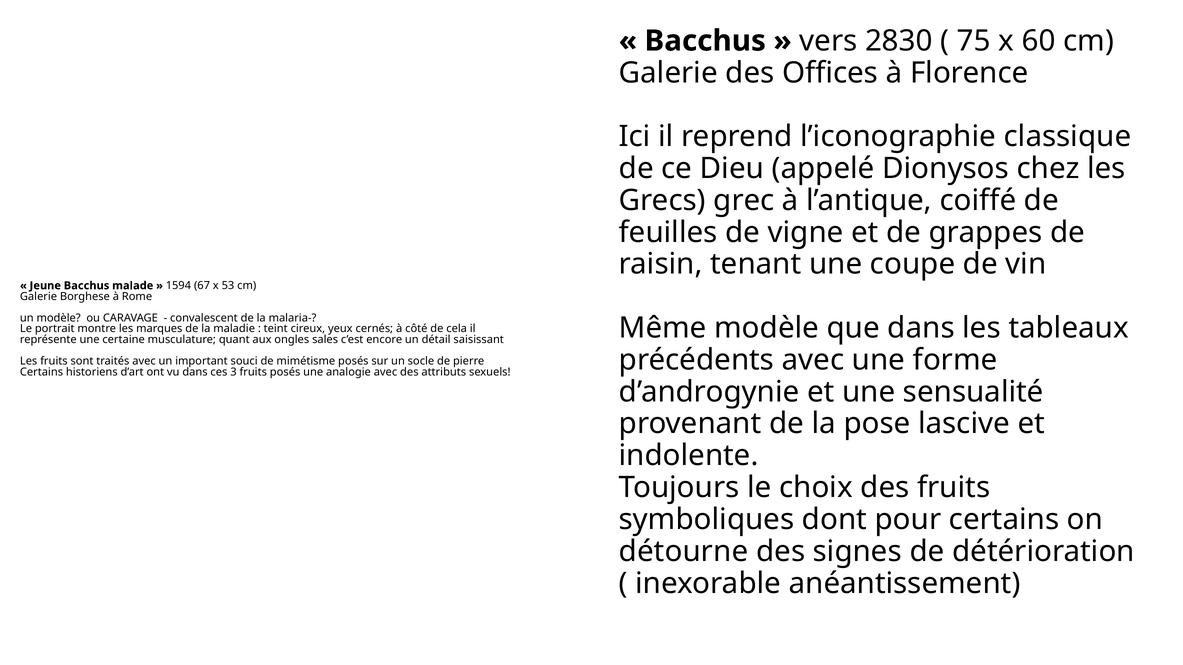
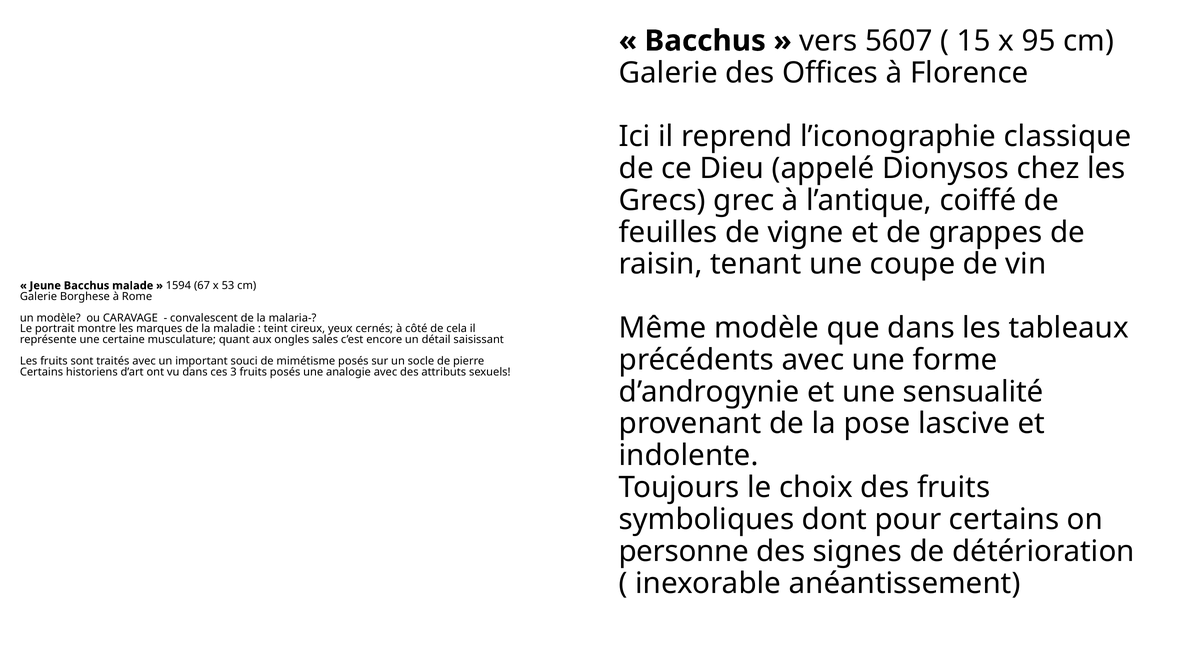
2830: 2830 -> 5607
75: 75 -> 15
60: 60 -> 95
détourne: détourne -> personne
